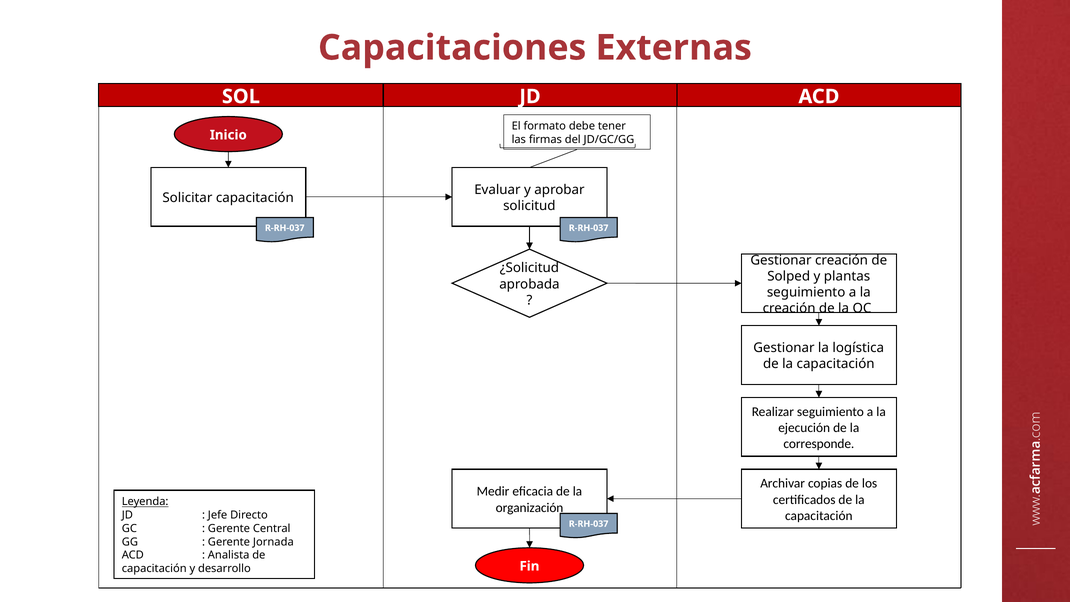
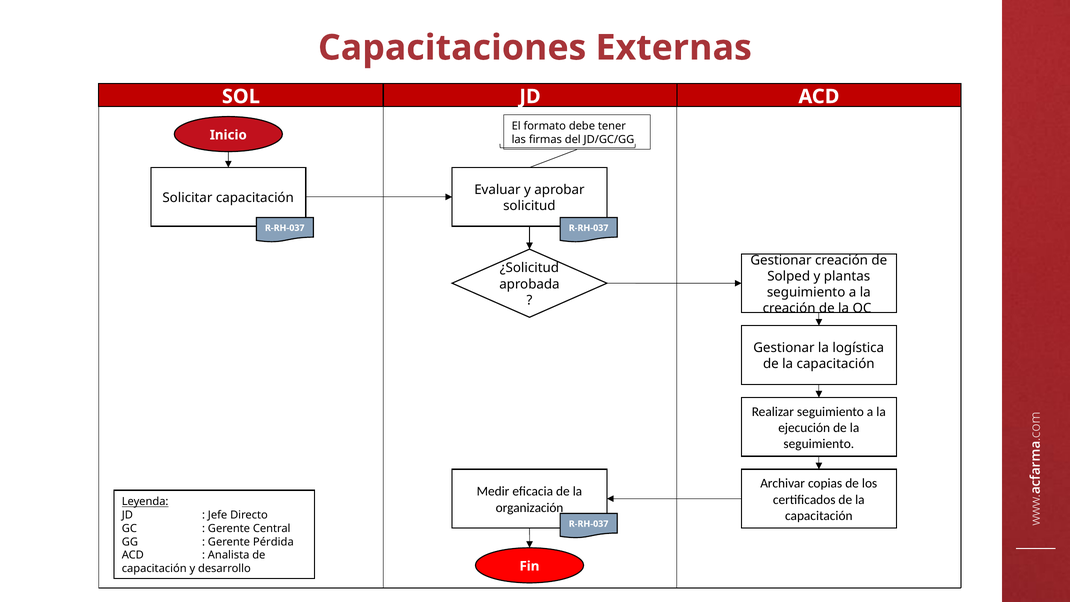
corresponde at (819, 444): corresponde -> seguimiento
Jornada: Jornada -> Pérdida
